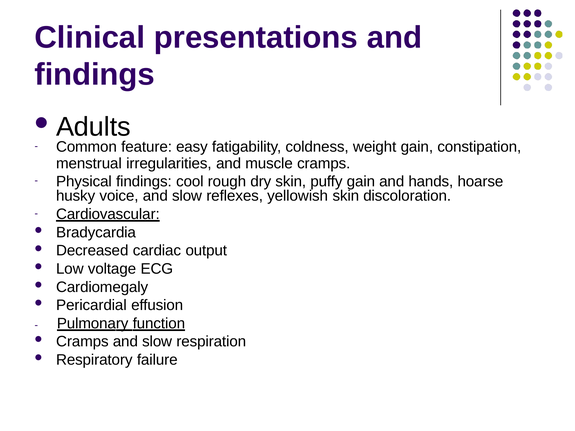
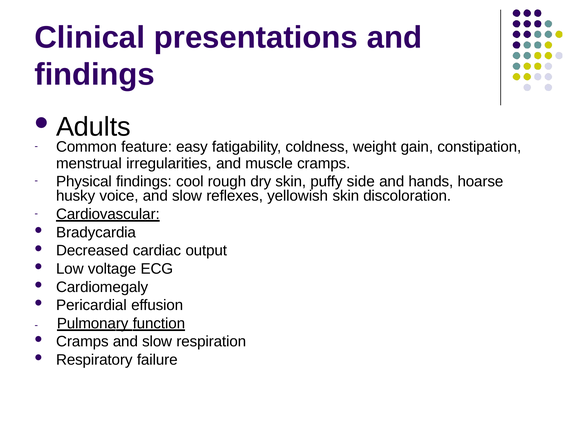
puffy gain: gain -> side
